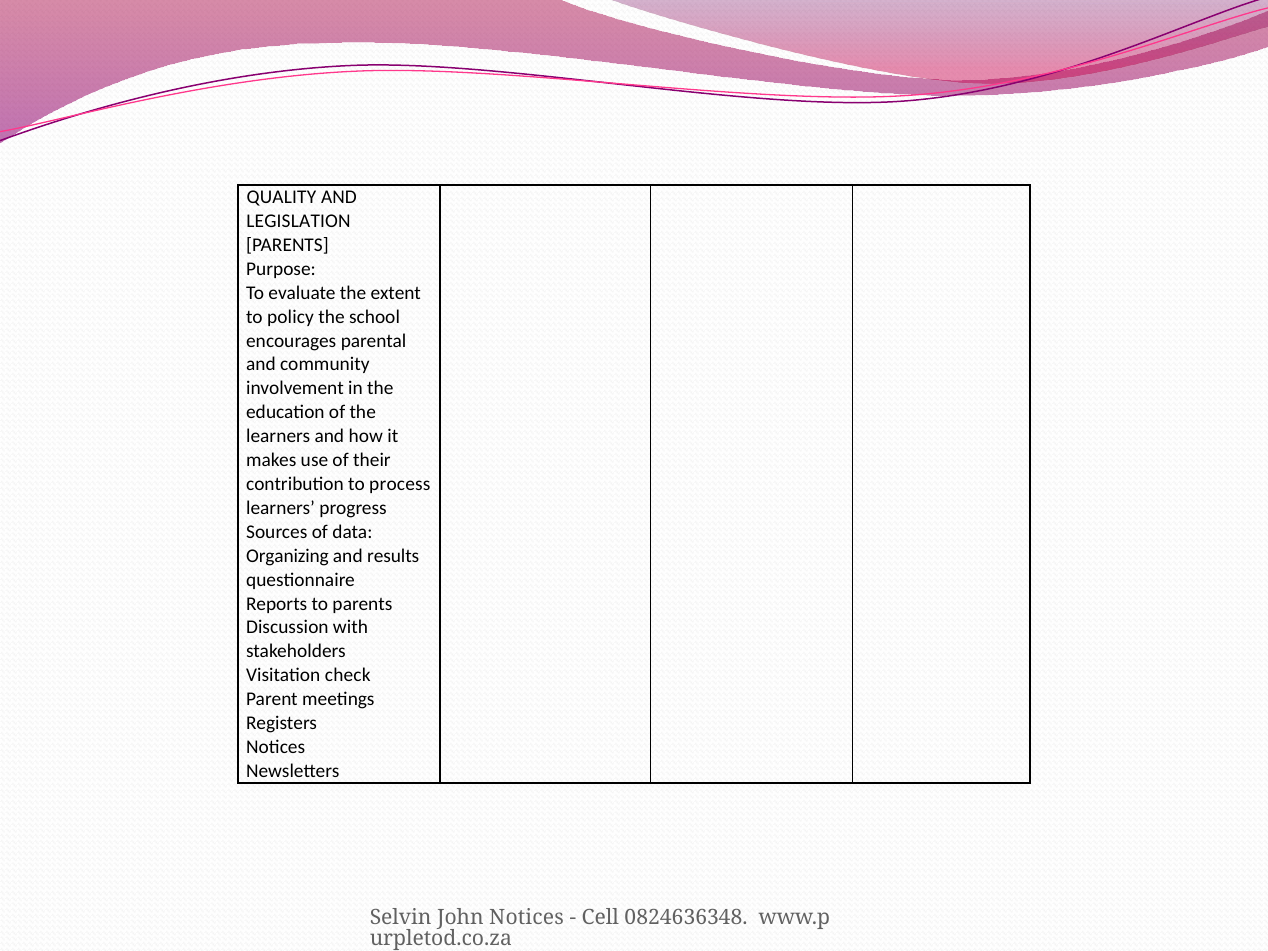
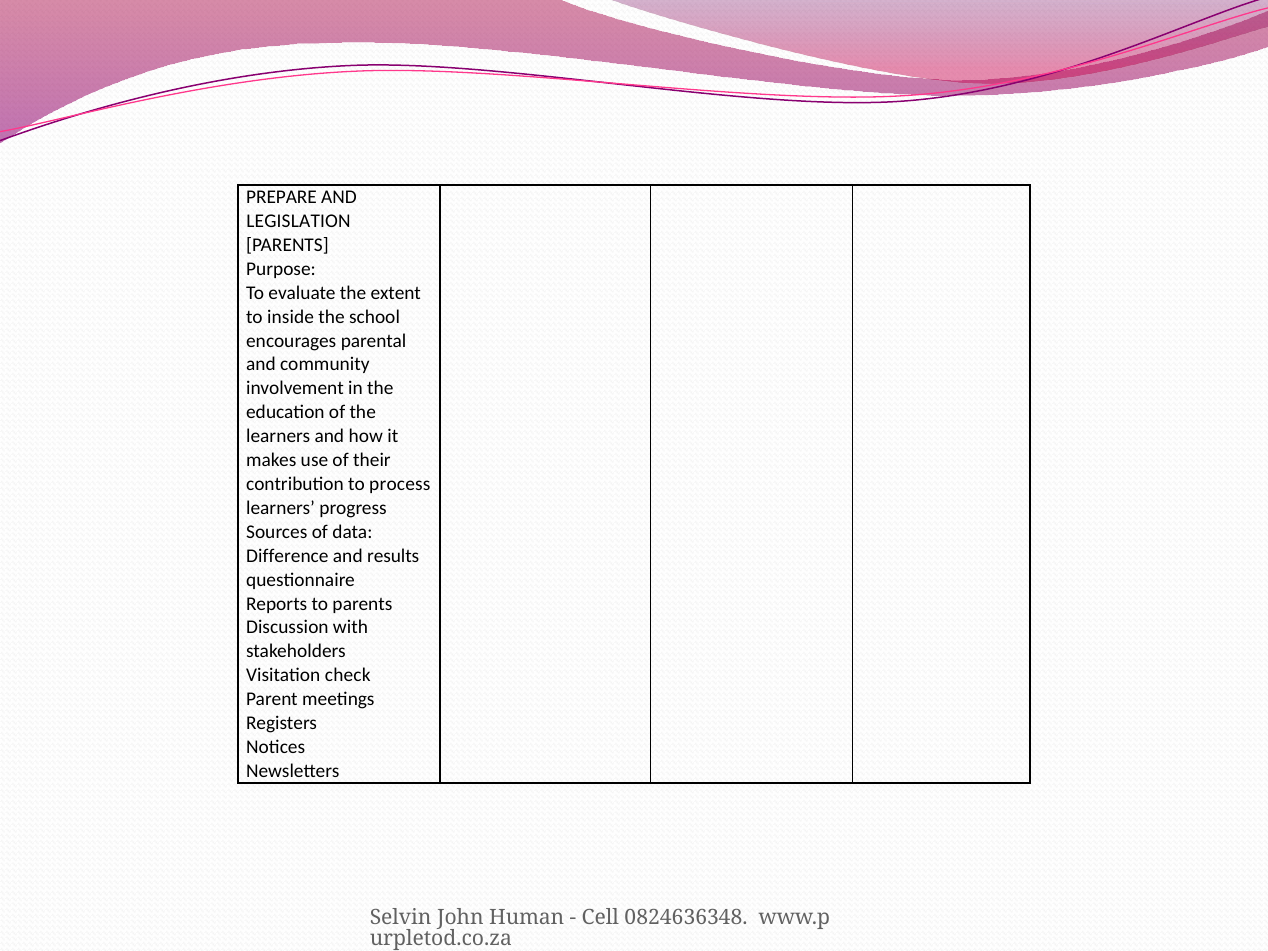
QUALITY: QUALITY -> PREPARE
policy: policy -> inside
Organizing: Organizing -> Difference
John Notices: Notices -> Human
